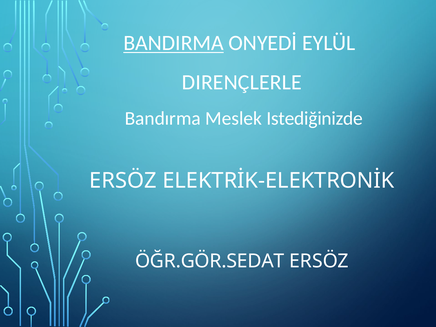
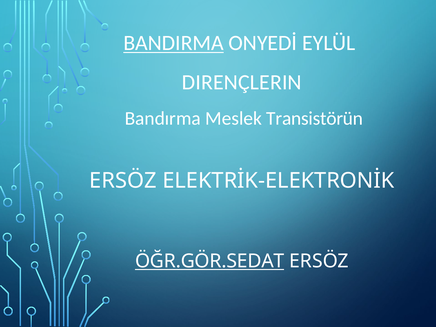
DIRENÇLERLE: DIRENÇLERLE -> DIRENÇLERIN
Istediğinizde: Istediğinizde -> Transistörün
ÖĞR.GÖR.SEDAT underline: none -> present
